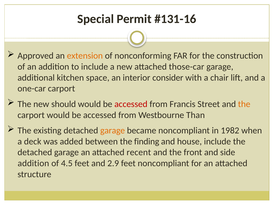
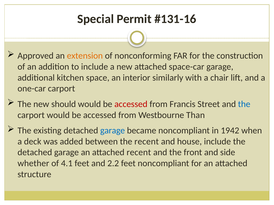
those-car: those-car -> space-car
consider: consider -> similarly
the at (244, 104) colour: orange -> blue
garage at (113, 131) colour: orange -> blue
1982: 1982 -> 1942
the finding: finding -> recent
addition at (33, 164): addition -> whether
4.5: 4.5 -> 4.1
2.9: 2.9 -> 2.2
